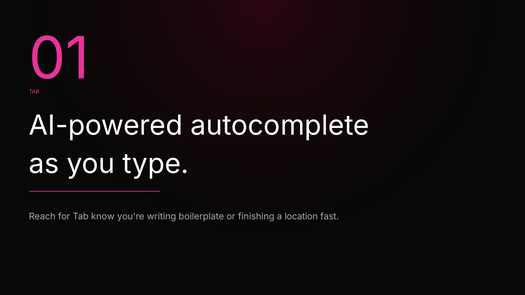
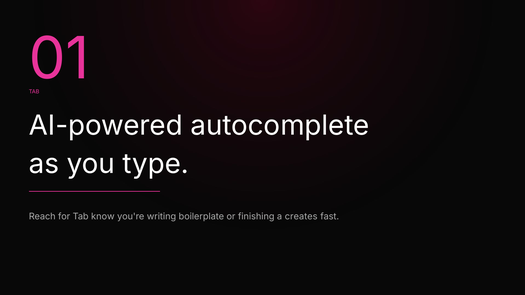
location: location -> creates
